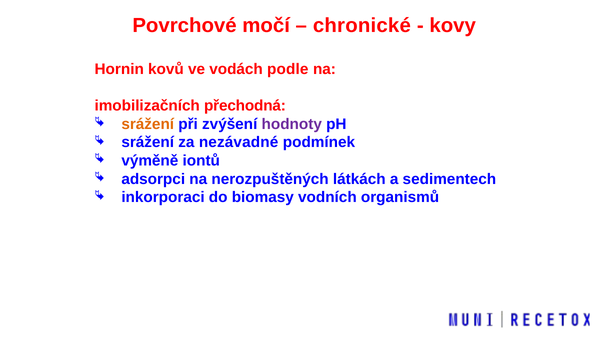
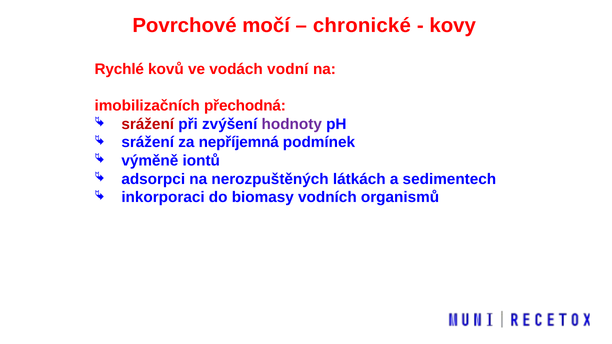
Hornin: Hornin -> Rychlé
podle: podle -> vodní
srážení at (148, 124) colour: orange -> red
nezávadné: nezávadné -> nepříjemná
